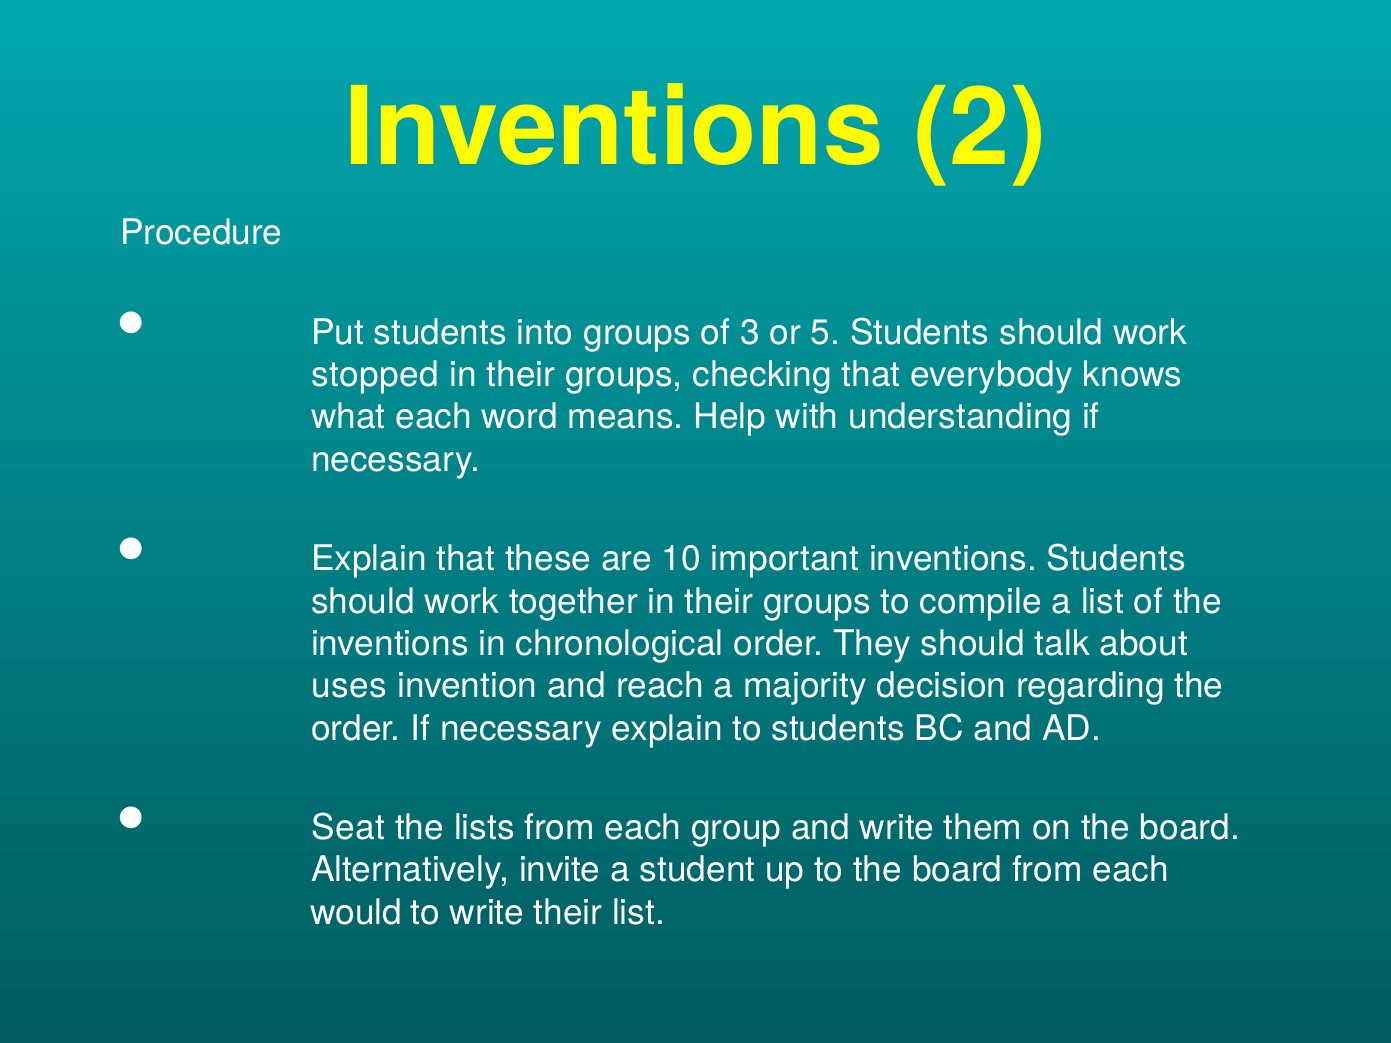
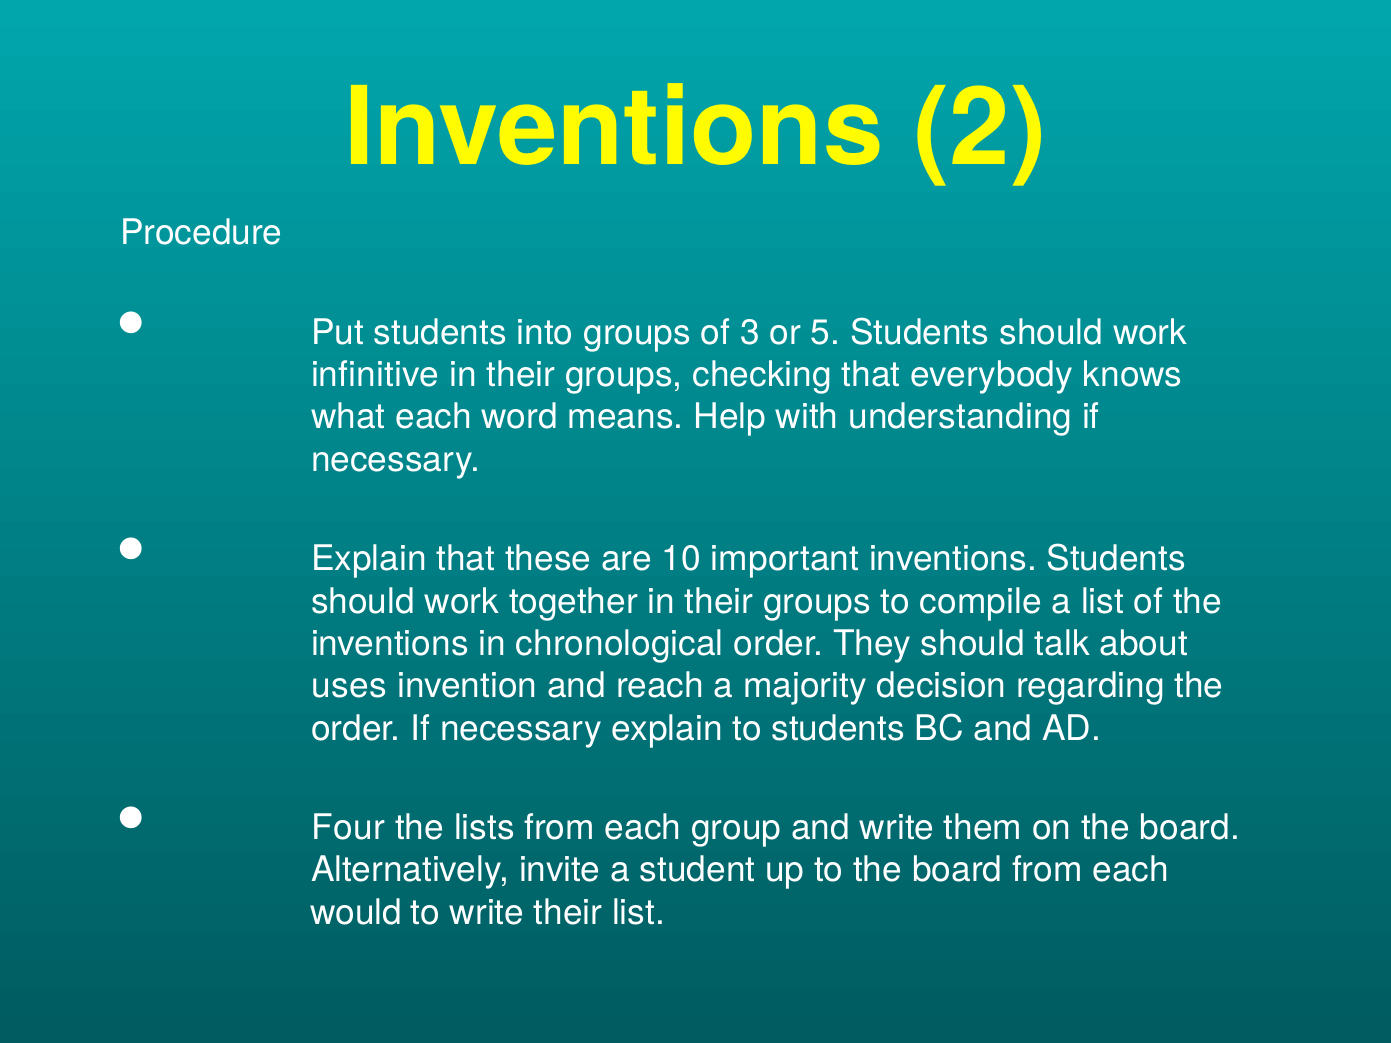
stopped: stopped -> infinitive
Seat: Seat -> Four
